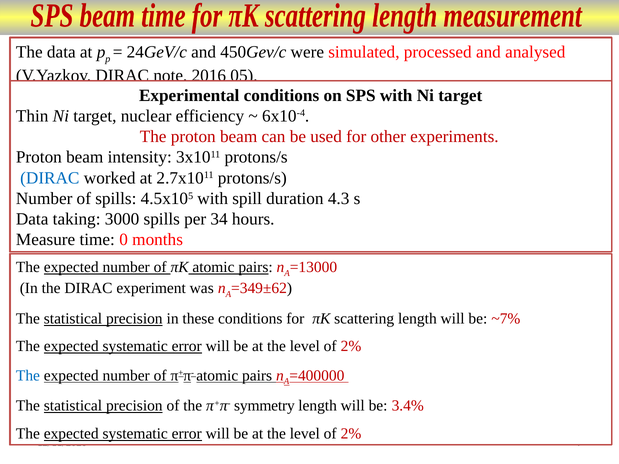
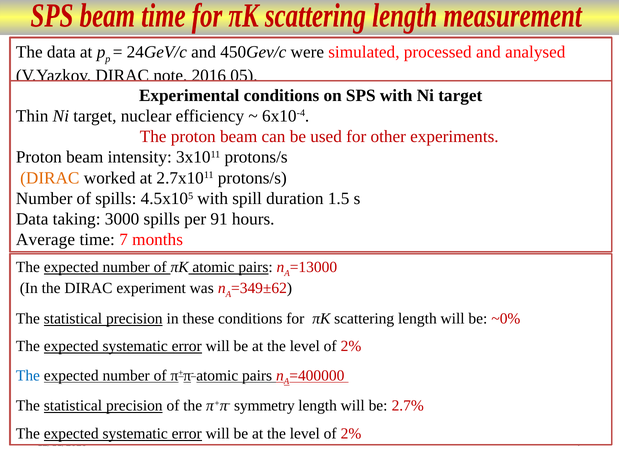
DIRAC at (50, 178) colour: blue -> orange
4.3: 4.3 -> 1.5
34: 34 -> 91
Measure: Measure -> Average
0: 0 -> 7
~7%: ~7% -> ~0%
3.4%: 3.4% -> 2.7%
